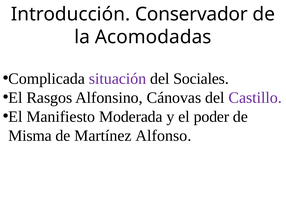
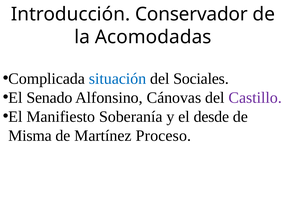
situación colour: purple -> blue
Rasgos: Rasgos -> Senado
Moderada: Moderada -> Soberanía
poder: poder -> desde
Alfonso: Alfonso -> Proceso
